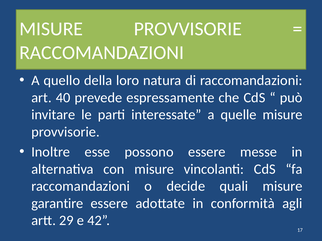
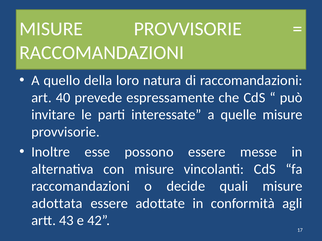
garantire: garantire -> adottata
29: 29 -> 43
